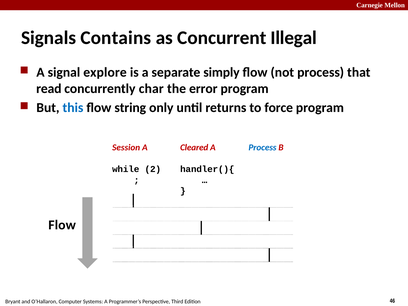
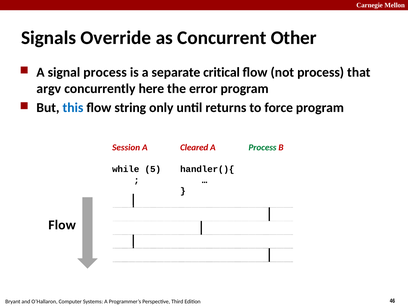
Contains: Contains -> Override
Illegal: Illegal -> Other
signal explore: explore -> process
simply: simply -> critical
read: read -> argv
char: char -> here
Process at (262, 147) colour: blue -> green
2: 2 -> 5
